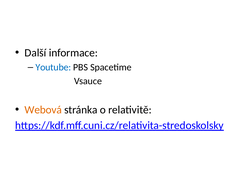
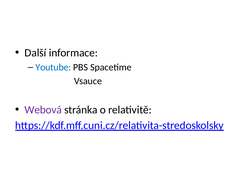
Webová colour: orange -> purple
